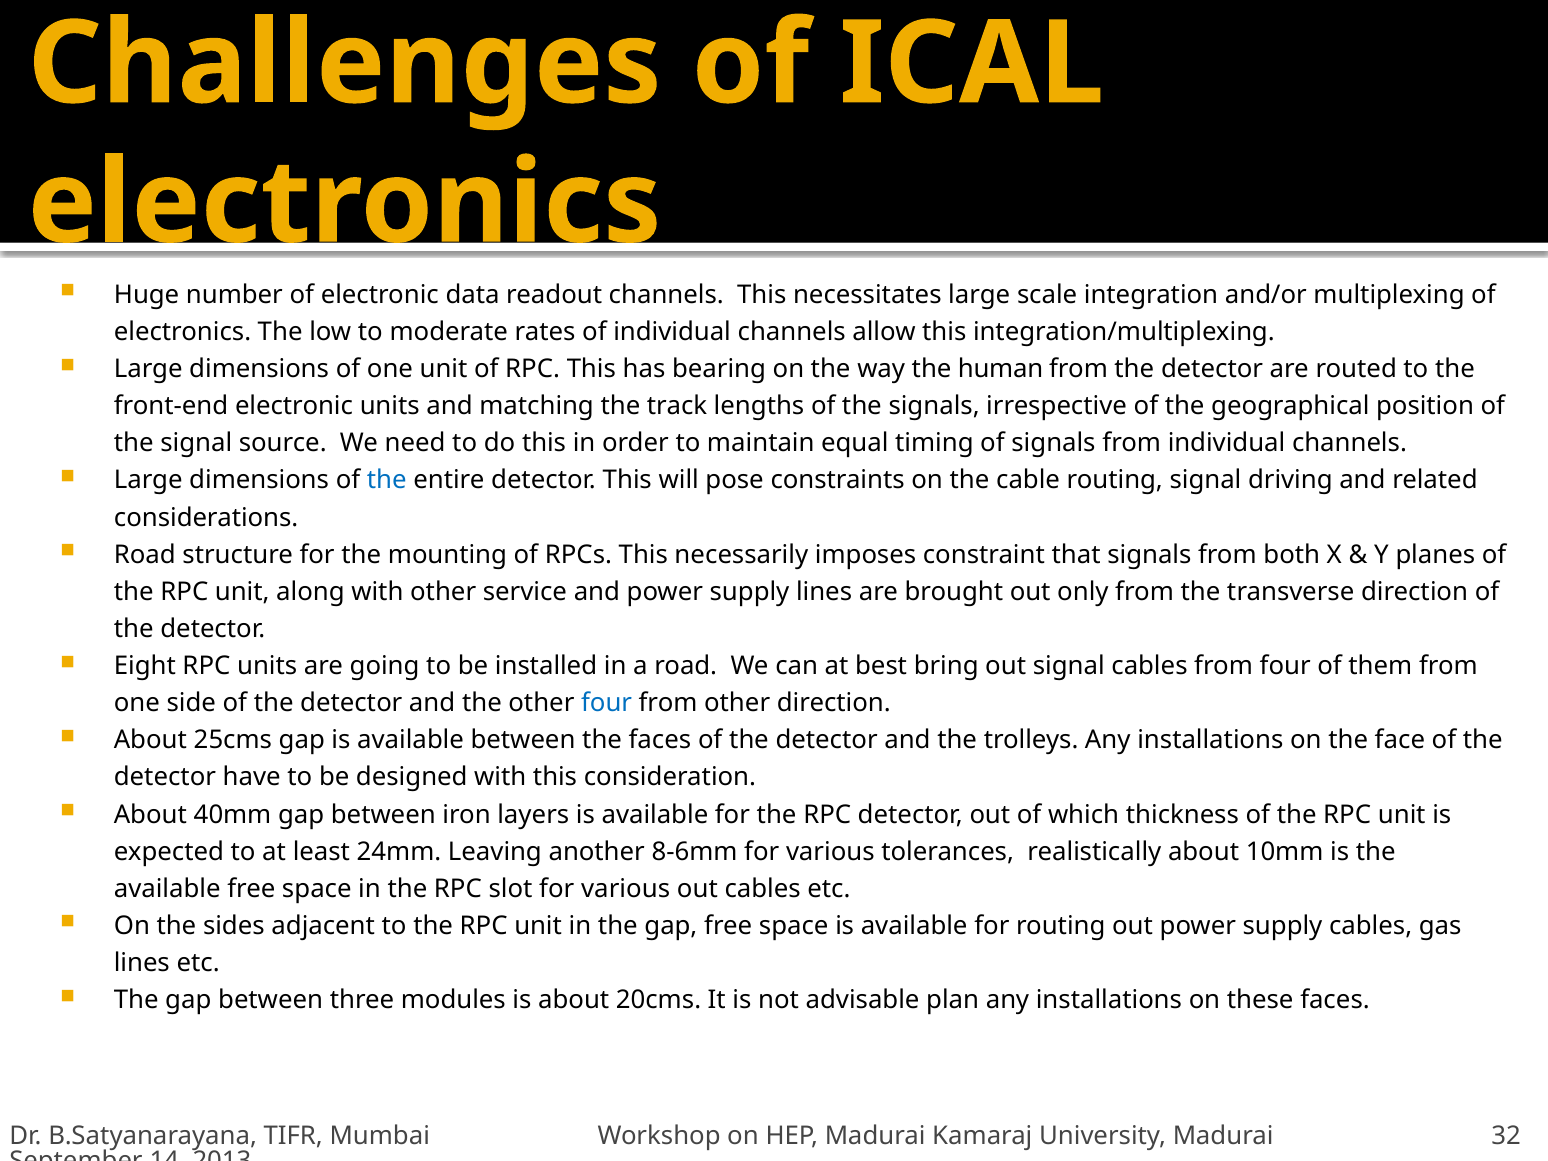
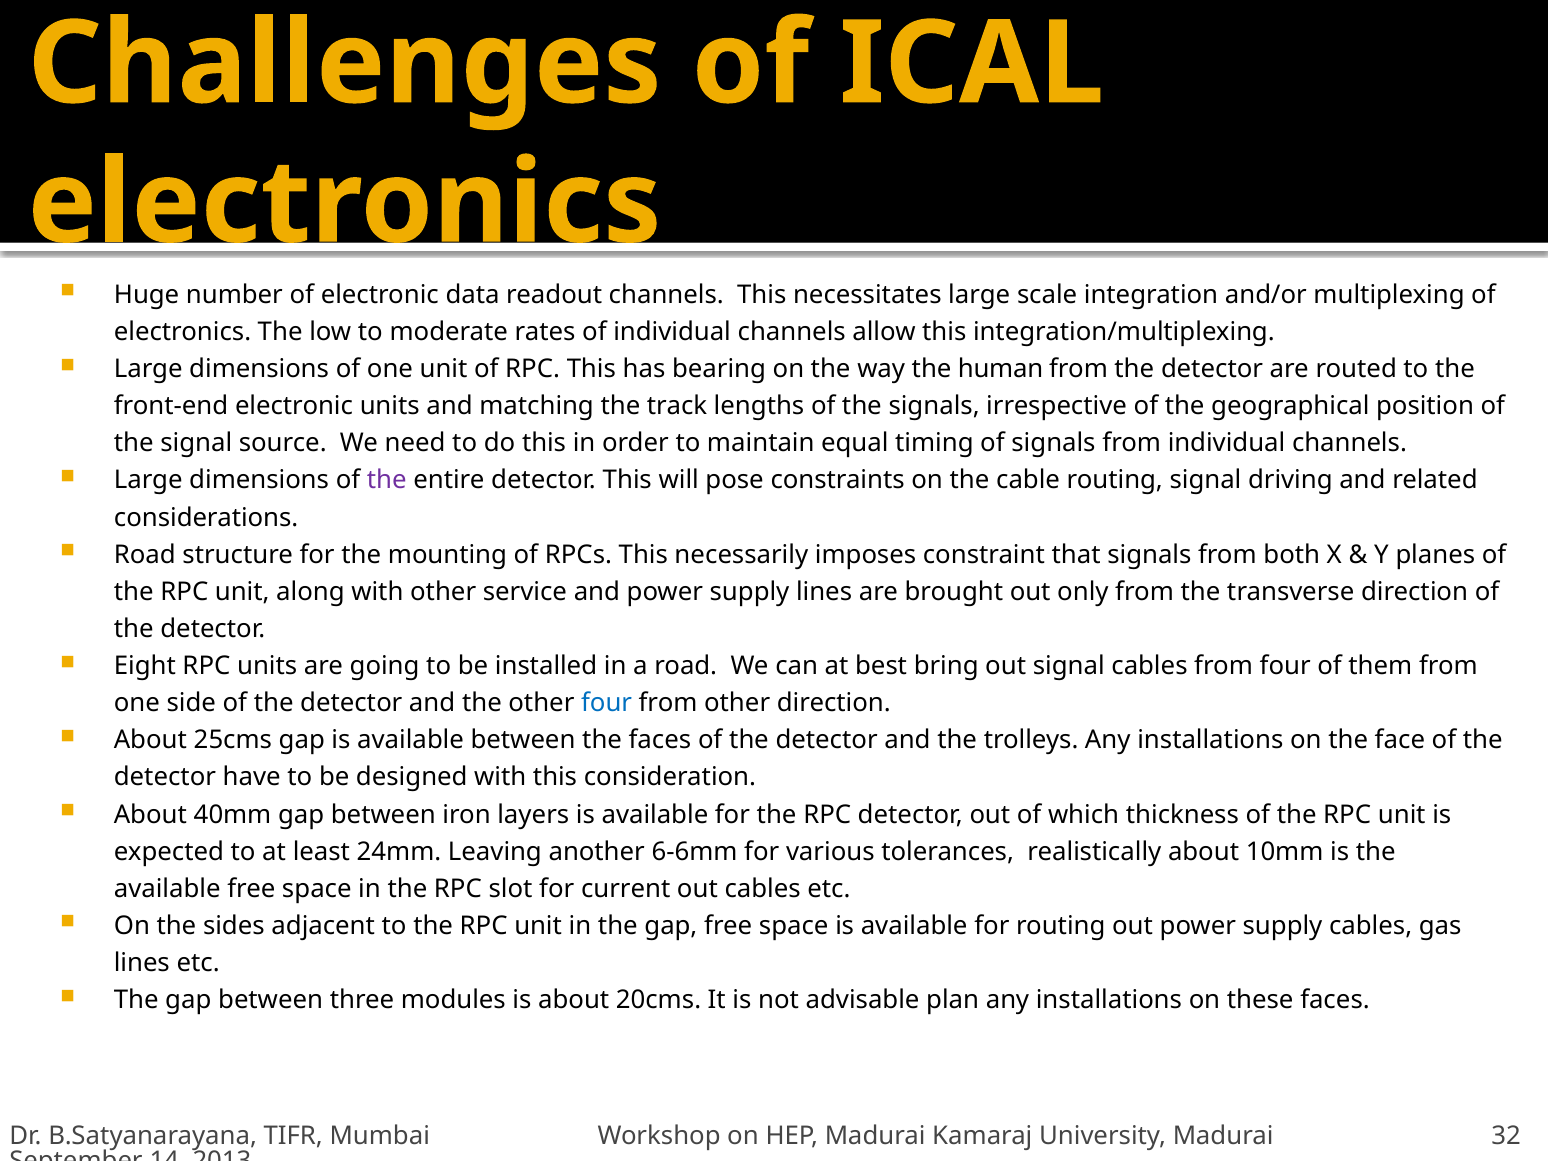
the at (387, 480) colour: blue -> purple
8-6mm: 8-6mm -> 6-6mm
slot for various: various -> current
